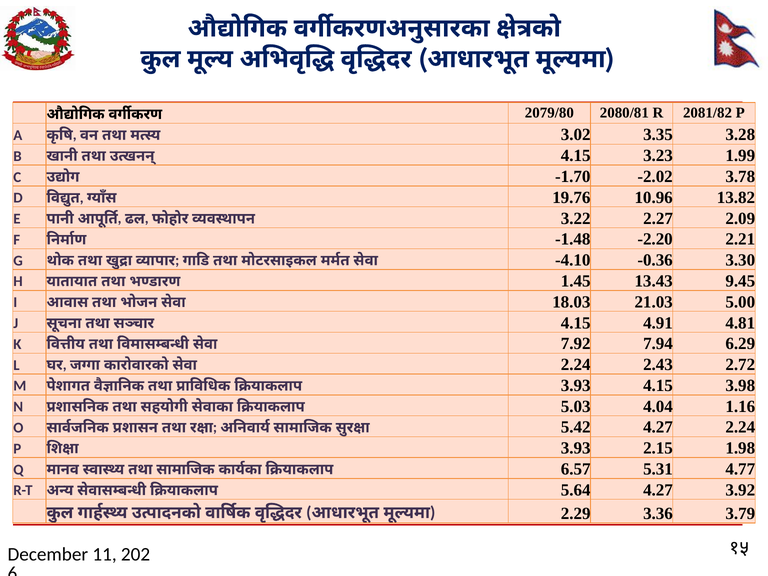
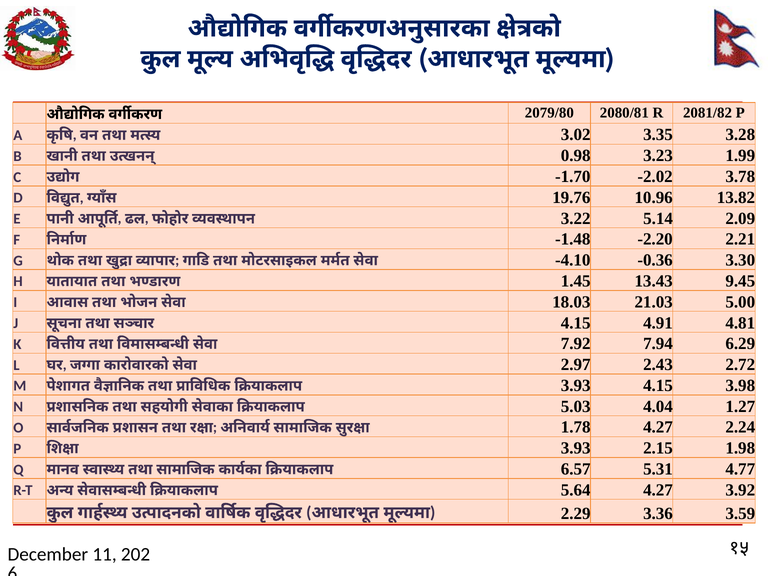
4.15 at (576, 156): 4.15 -> 0.98
2.27: 2.27 -> 5.14
2.24 at (576, 365): 2.24 -> 2.97
1.16: 1.16 -> 1.27
5.42: 5.42 -> 1.78
3.79: 3.79 -> 3.59
